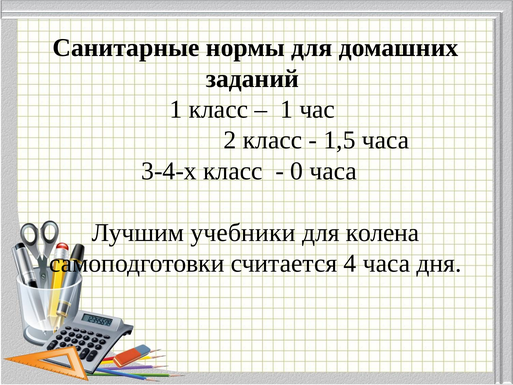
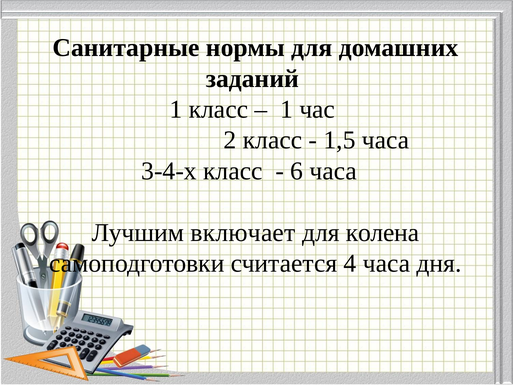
0: 0 -> 6
учебники: учебники -> включает
